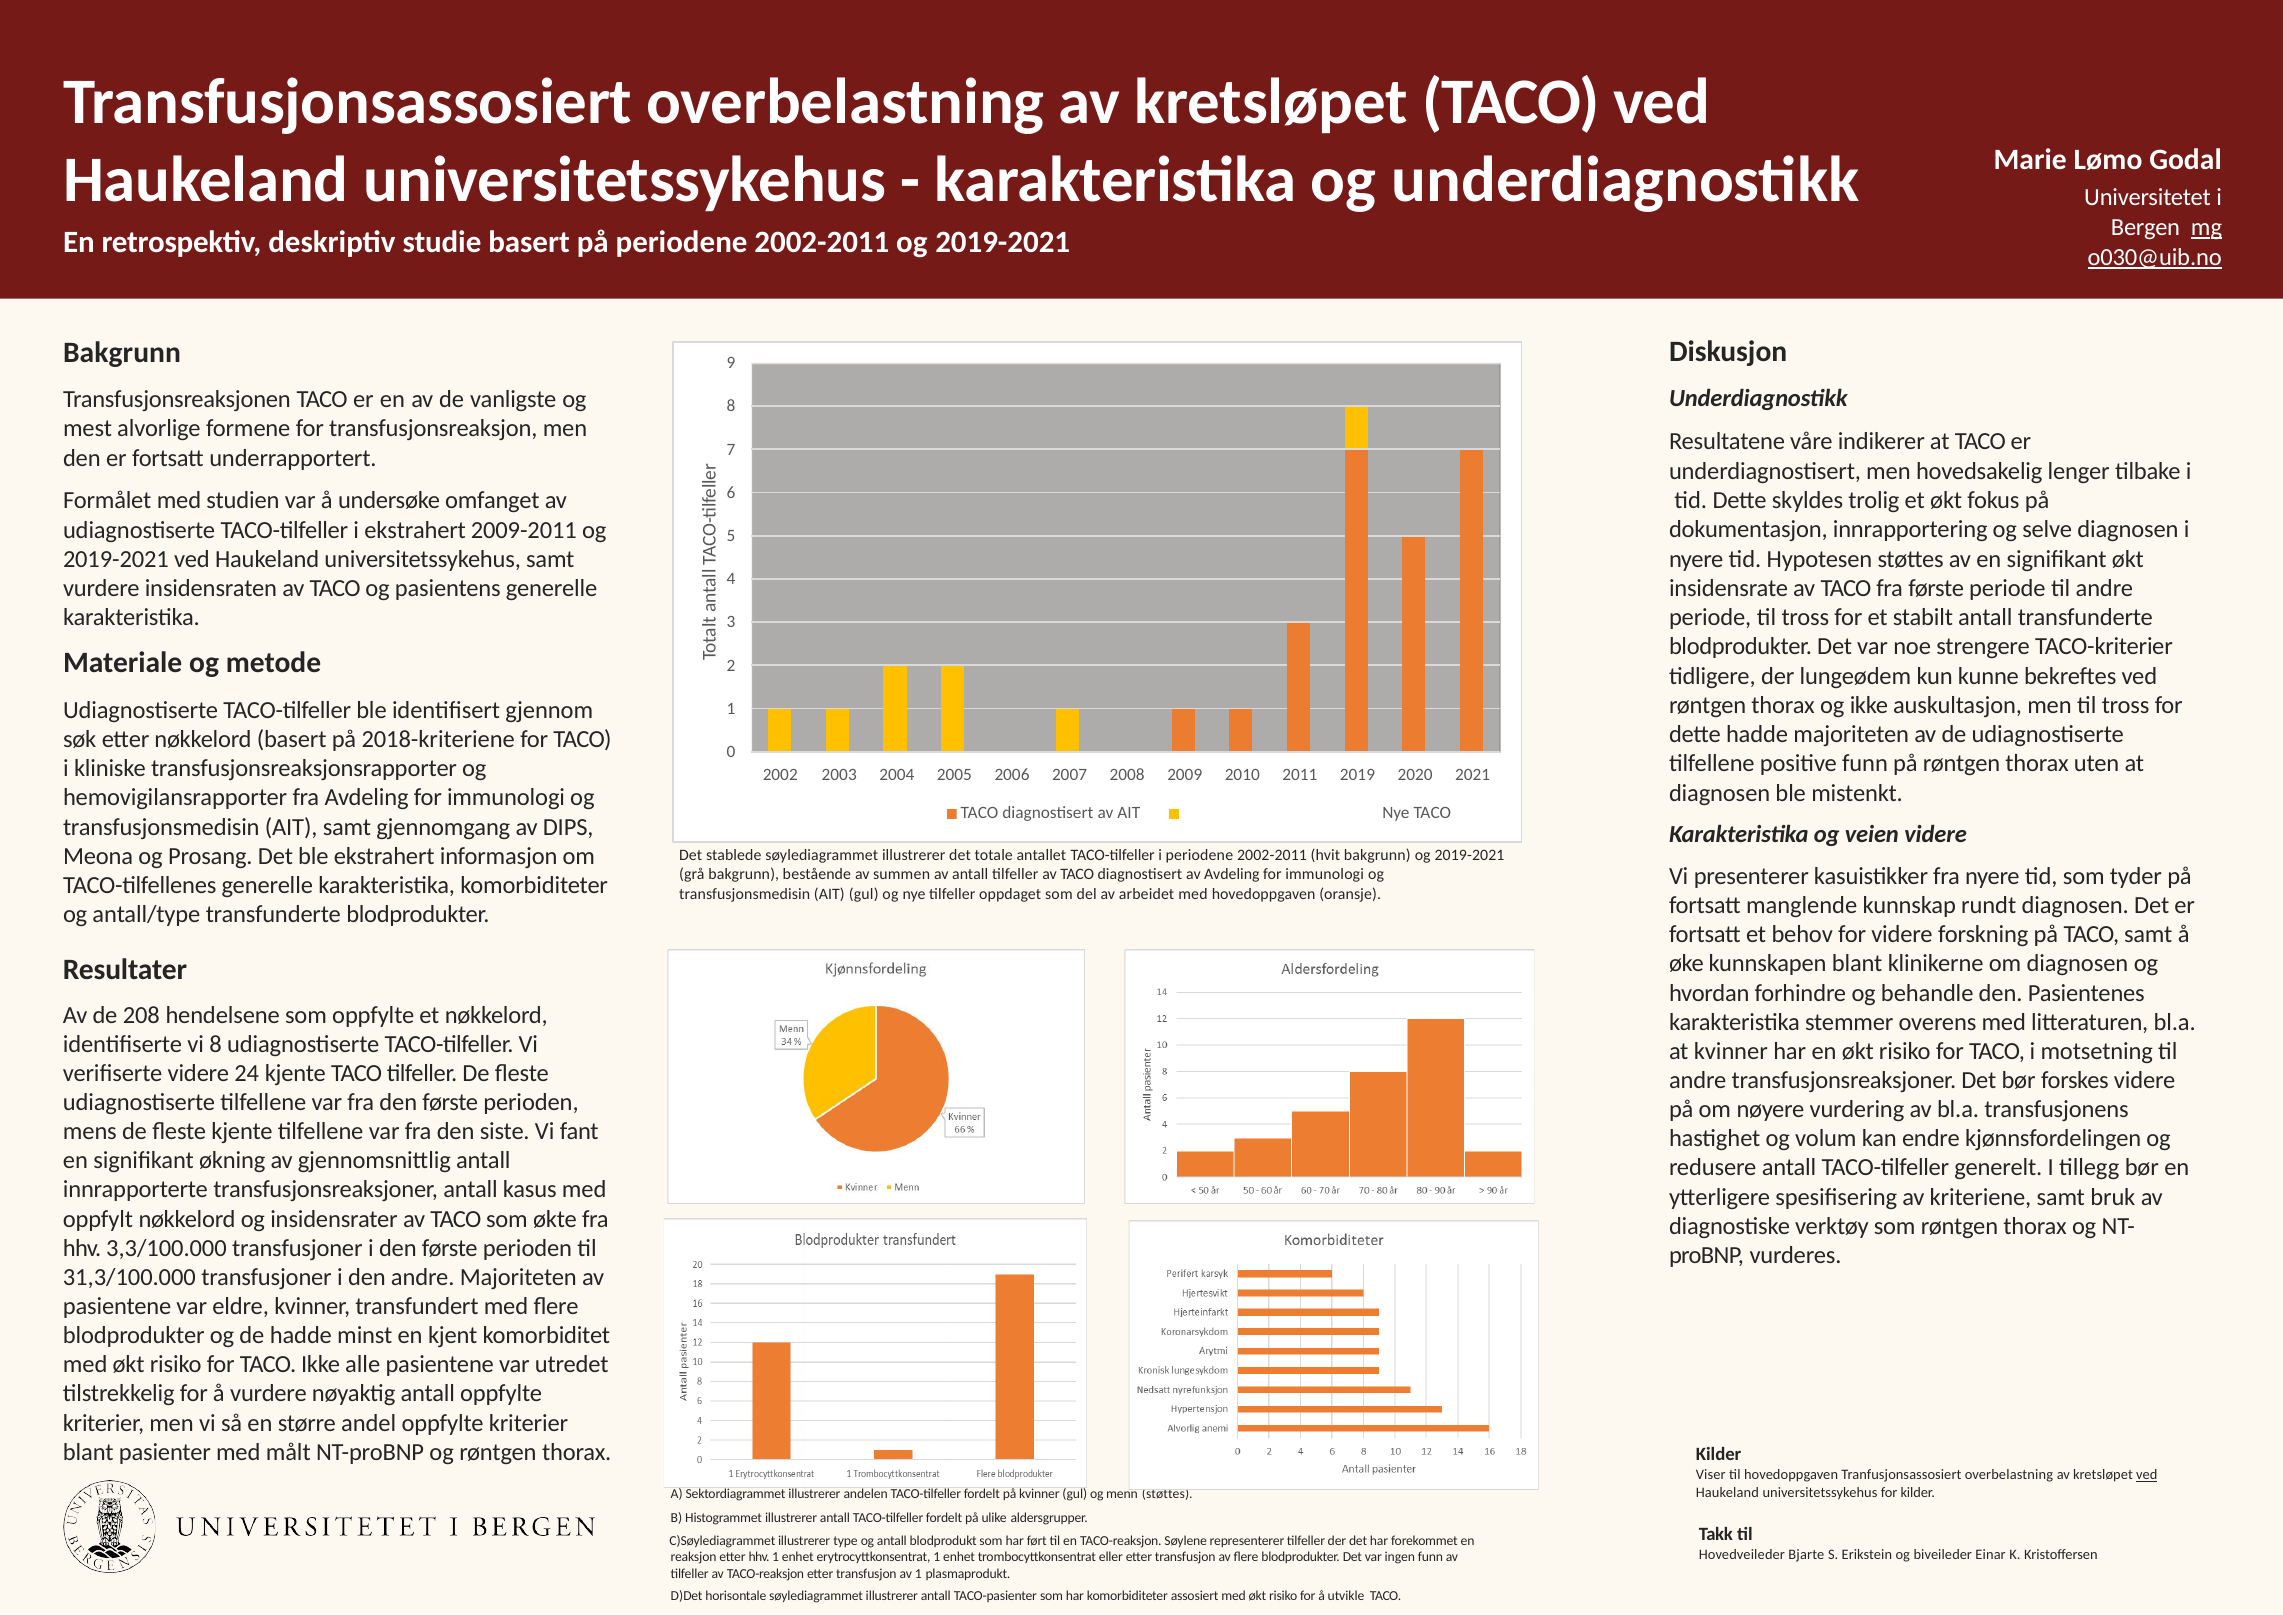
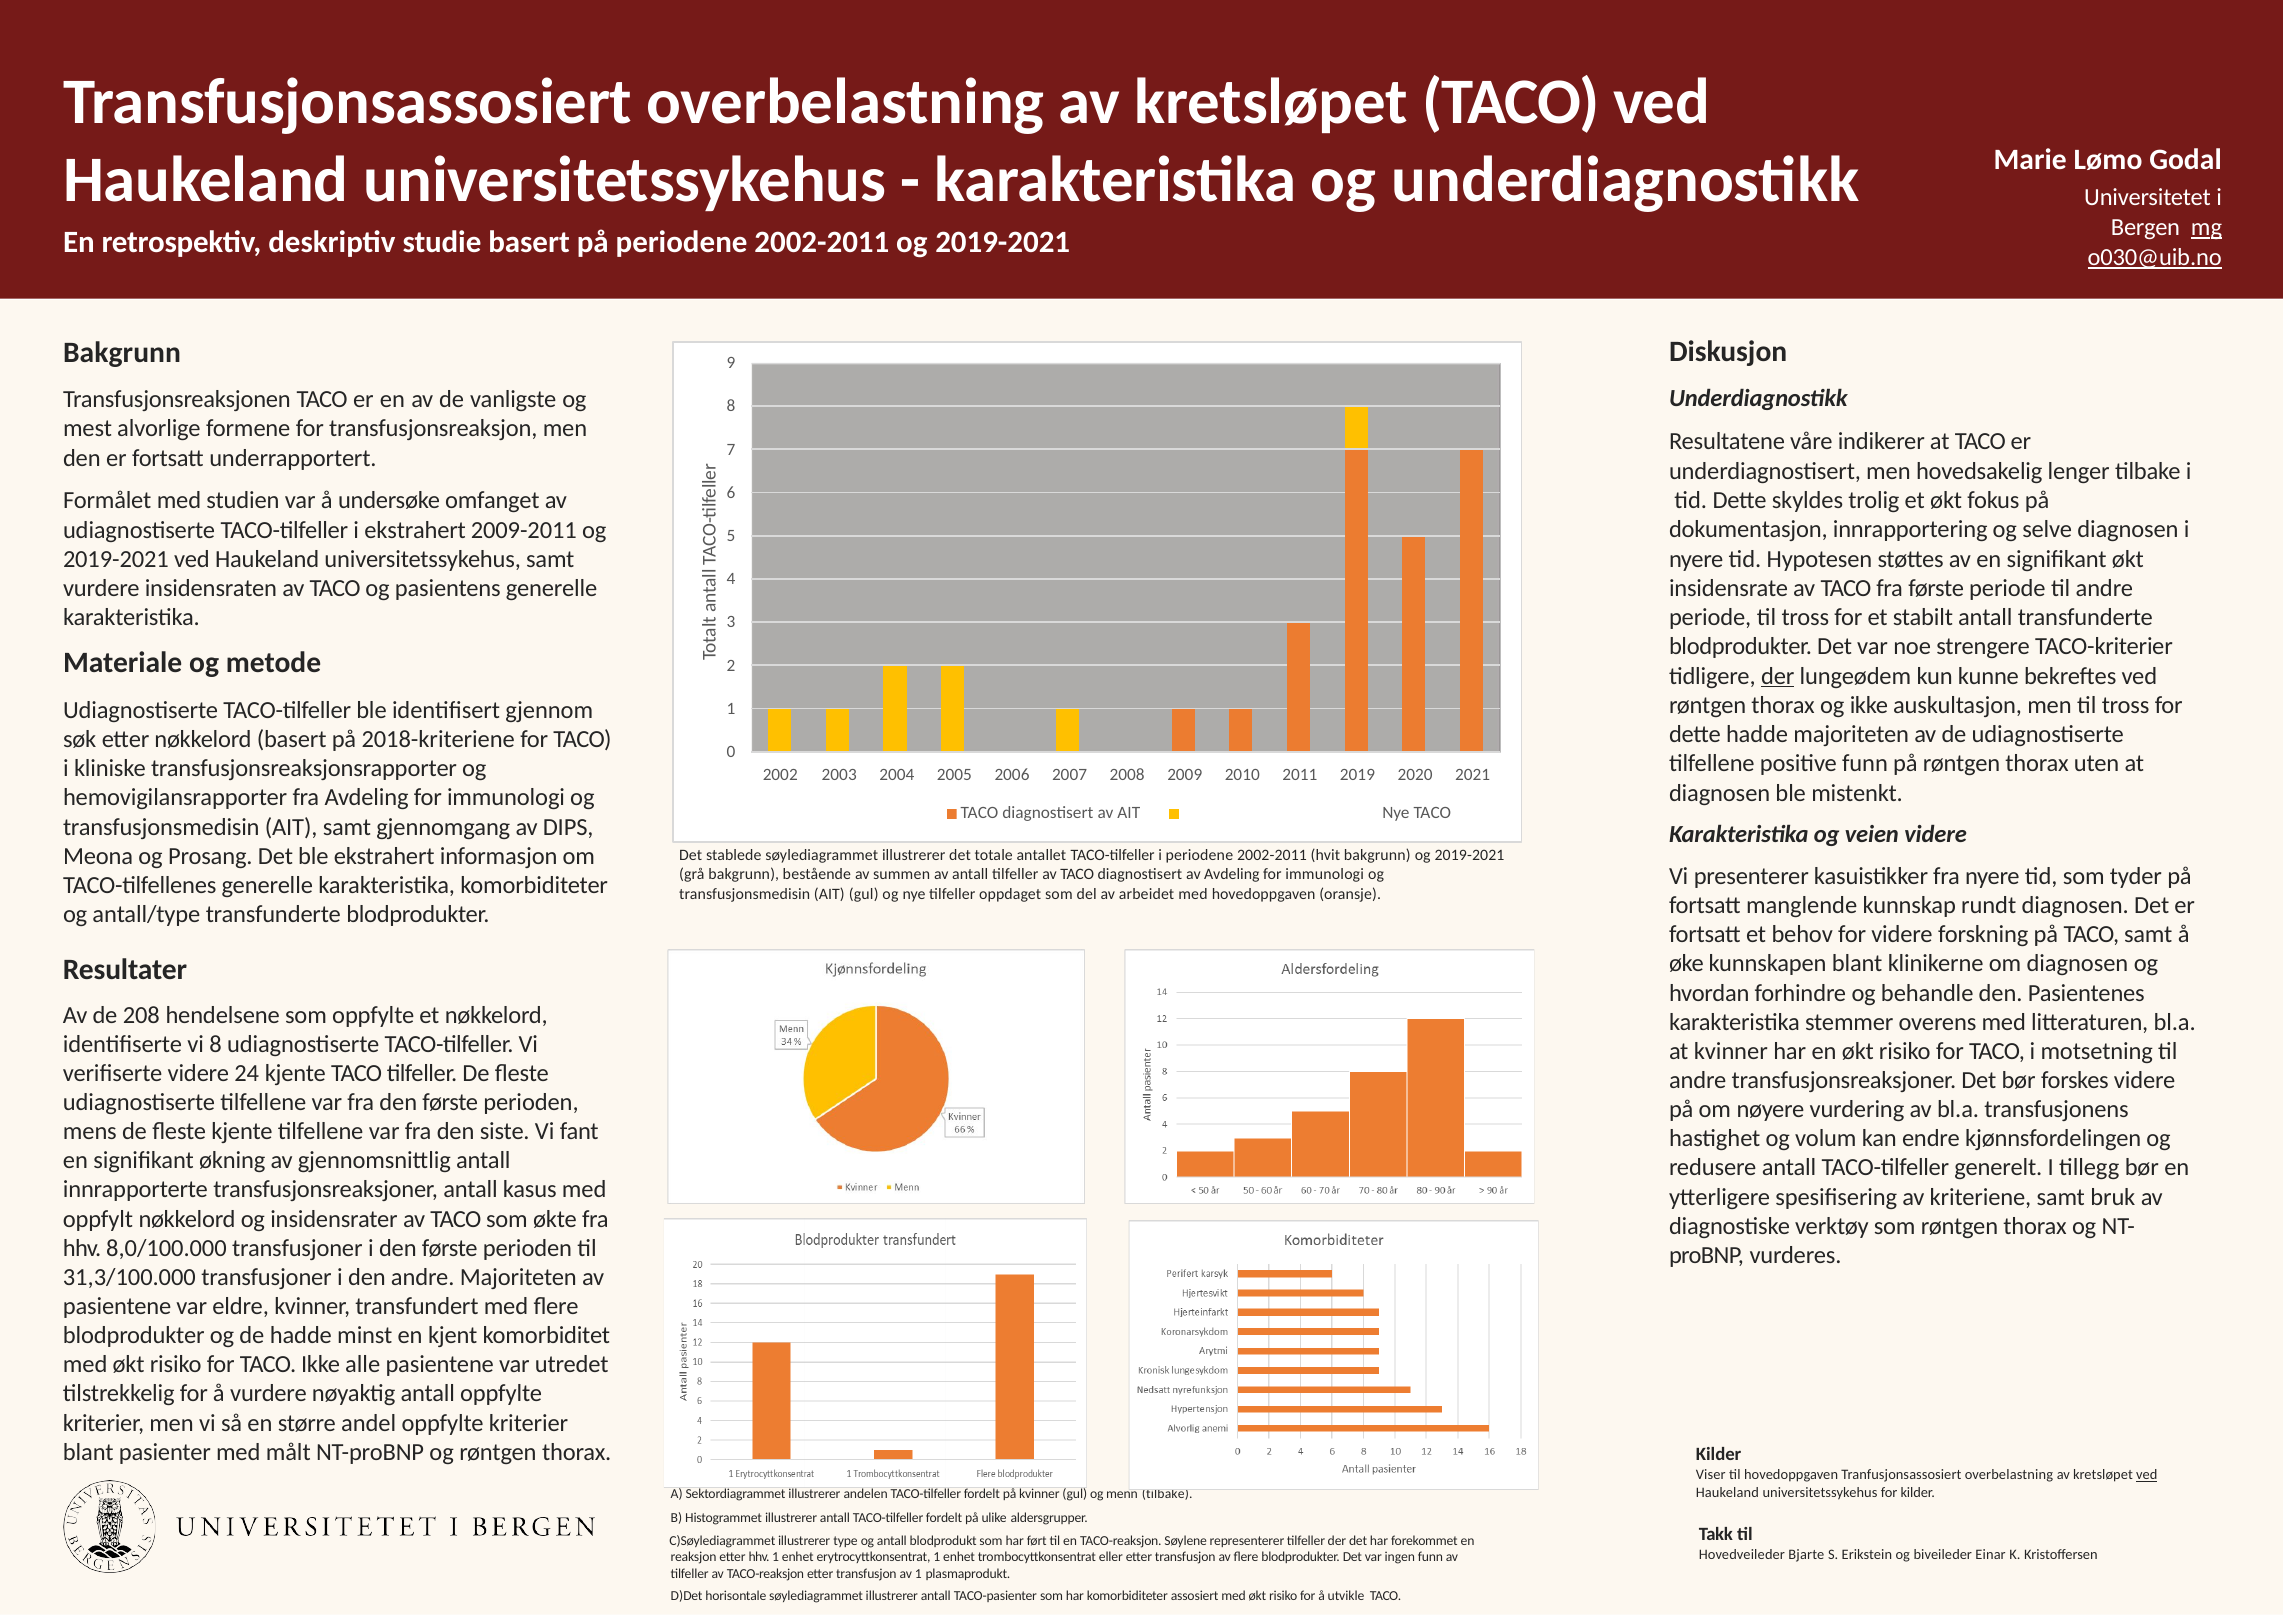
der at (1778, 676) underline: none -> present
3,3/100.000: 3,3/100.000 -> 8,0/100.000
menn støttes: støttes -> tilbake
